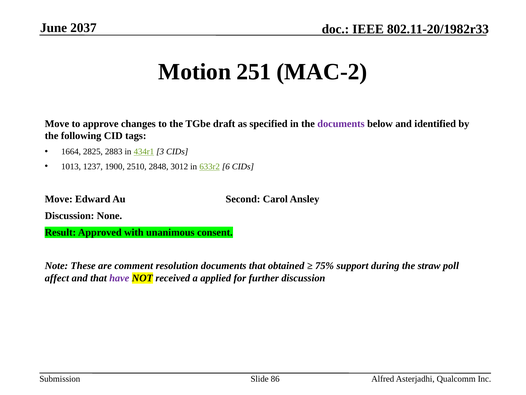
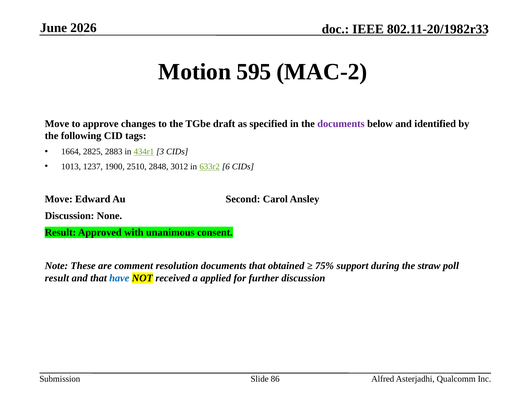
2037: 2037 -> 2026
251: 251 -> 595
affect at (57, 278): affect -> result
have colour: purple -> blue
